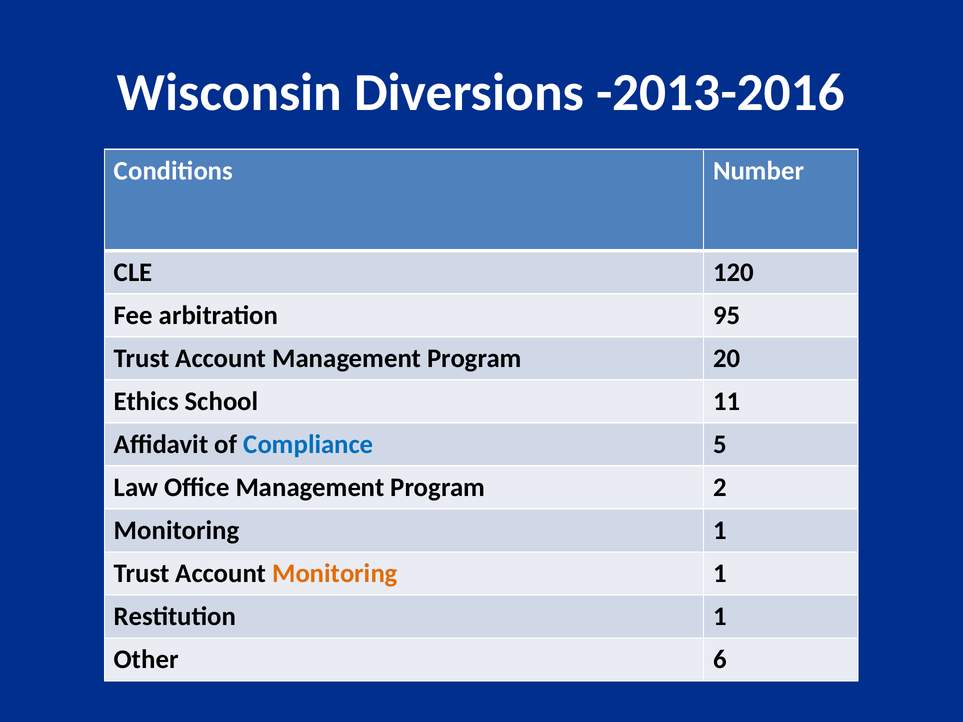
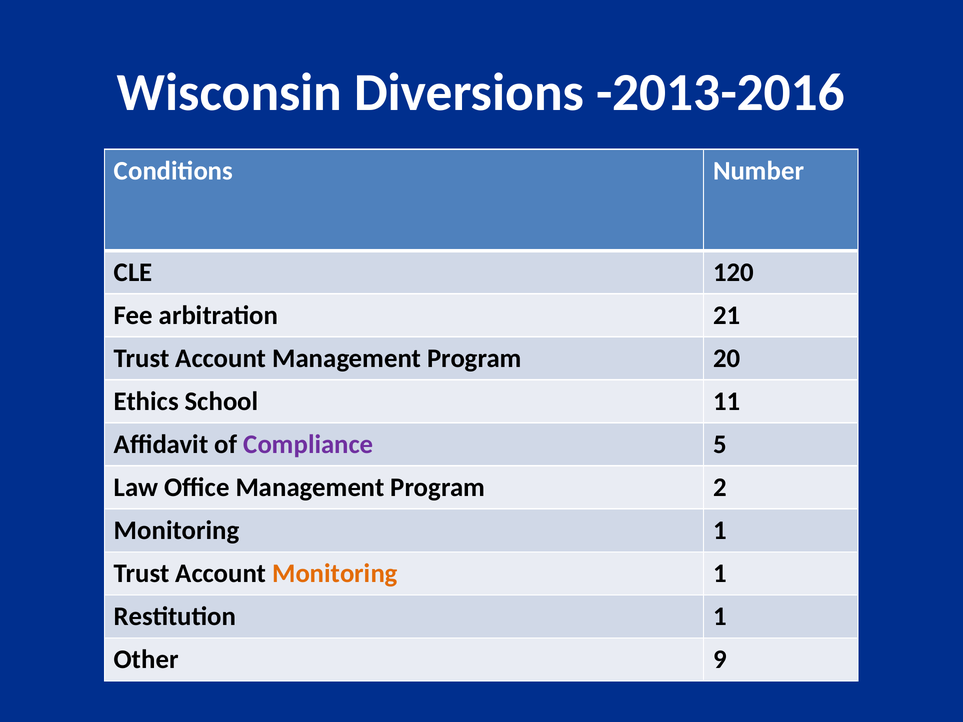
95: 95 -> 21
Compliance colour: blue -> purple
6: 6 -> 9
